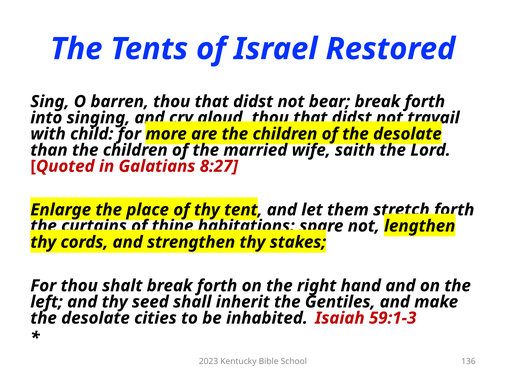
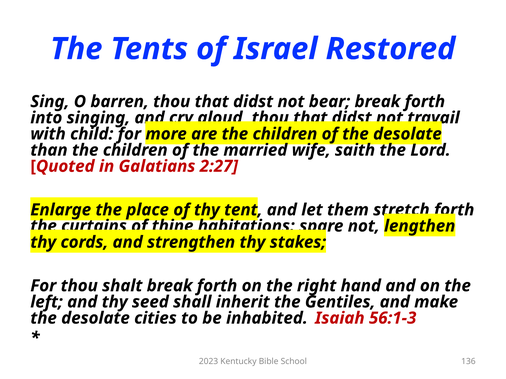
8:27: 8:27 -> 2:27
59:1-3: 59:1-3 -> 56:1-3
